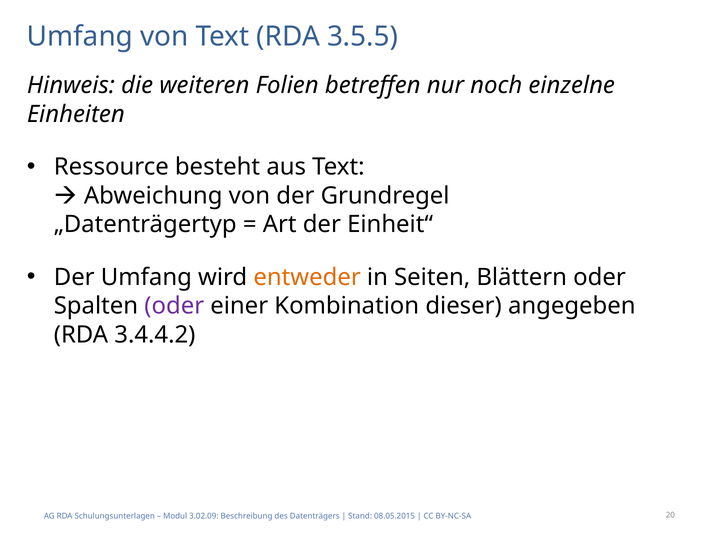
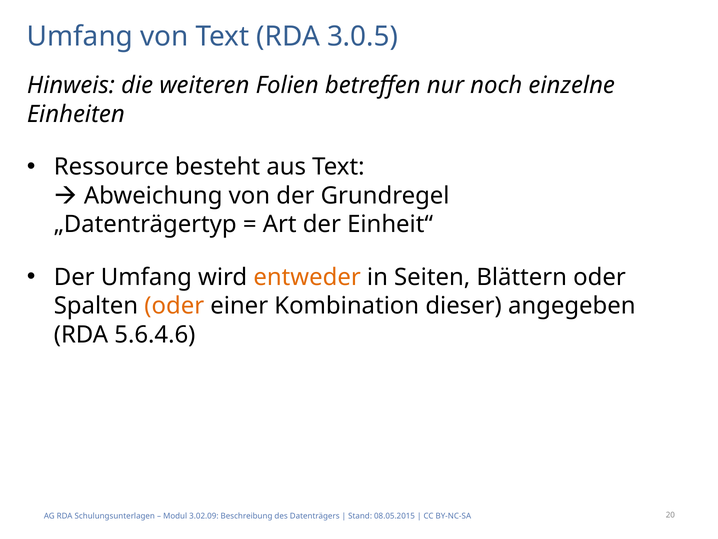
3.5.5: 3.5.5 -> 3.0.5
oder at (174, 306) colour: purple -> orange
3.4.4.2: 3.4.4.2 -> 5.6.4.6
